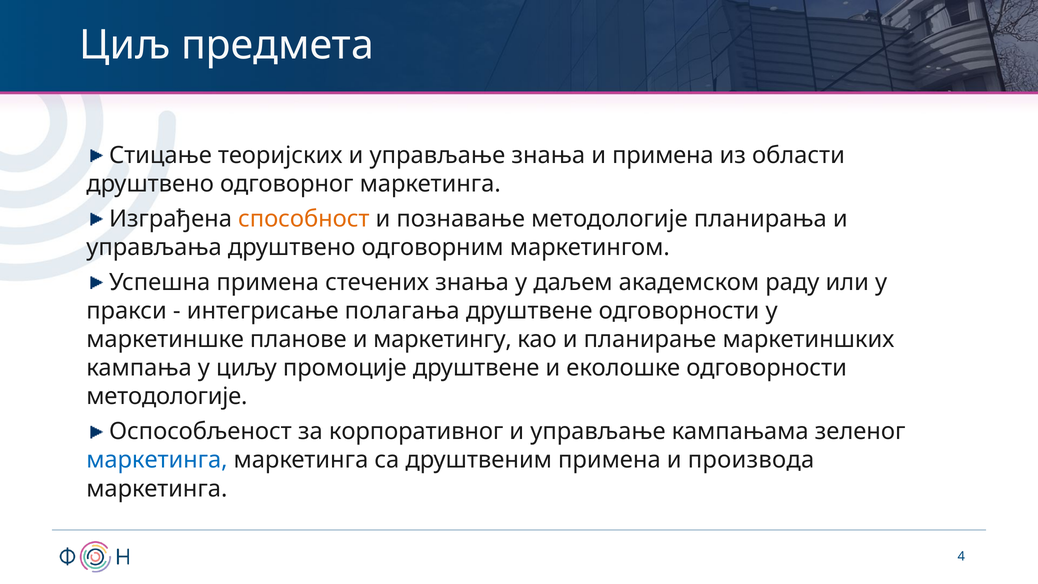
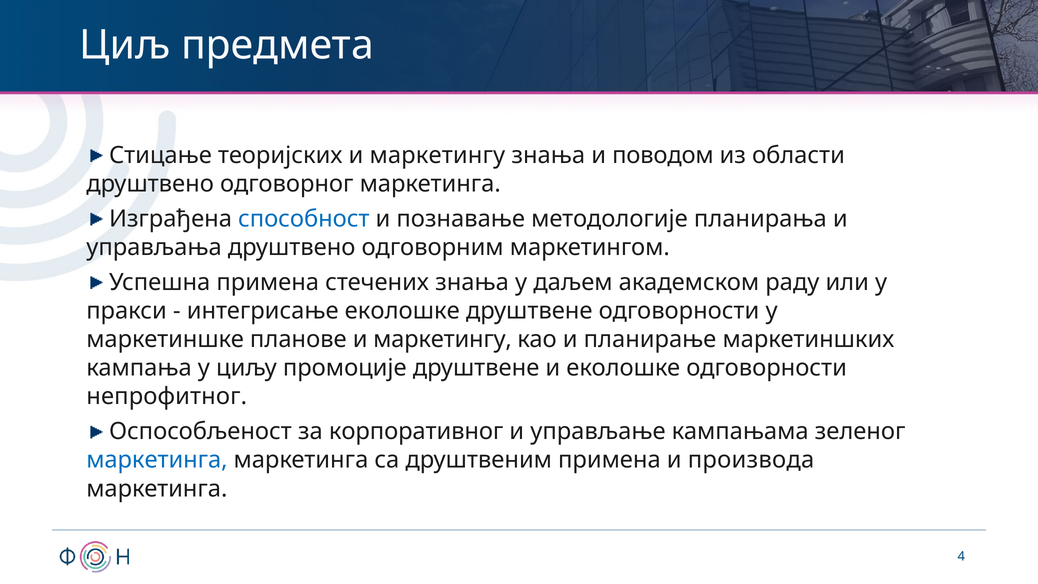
теоријских и управљање: управљање -> маркетингу
и примена: примена -> поводом
способност colour: orange -> blue
интегрисање полагања: полагања -> еколошке
методологије at (167, 396): методологије -> непрофитног
